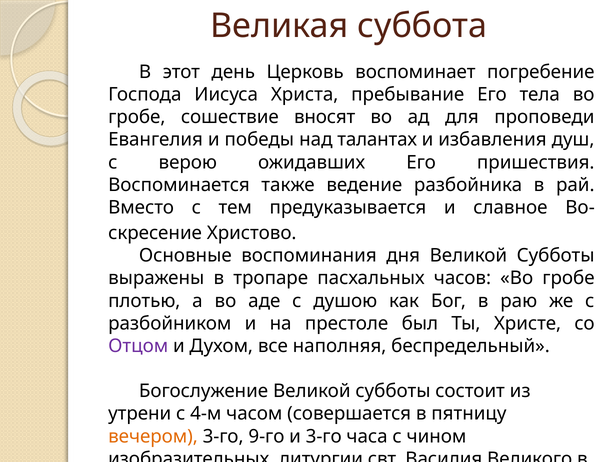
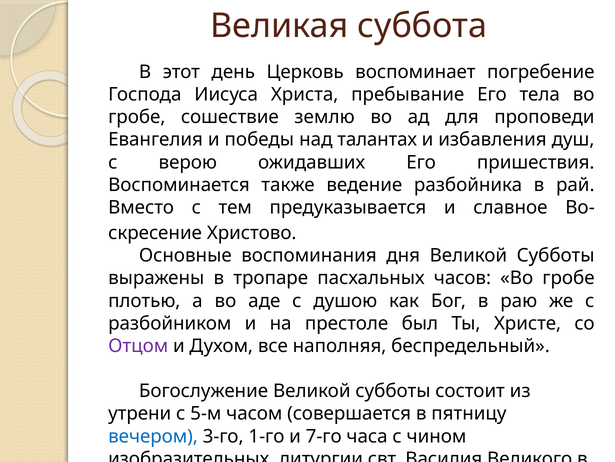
вносят: вносят -> землю
4-м: 4-м -> 5-м
вечером colour: orange -> blue
9-го: 9-го -> 1-го
и 3-го: 3-го -> 7-го
